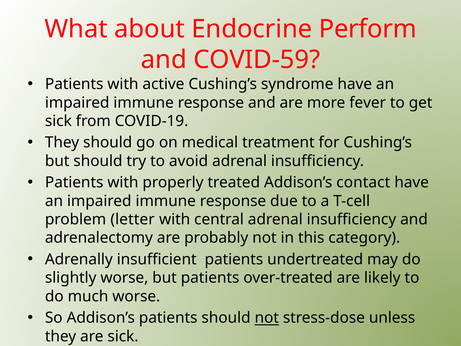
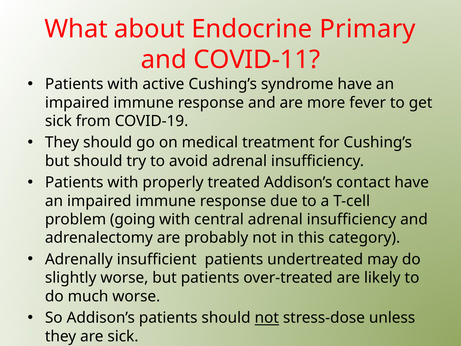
Perform: Perform -> Primary
COVID-59: COVID-59 -> COVID-11
letter: letter -> going
